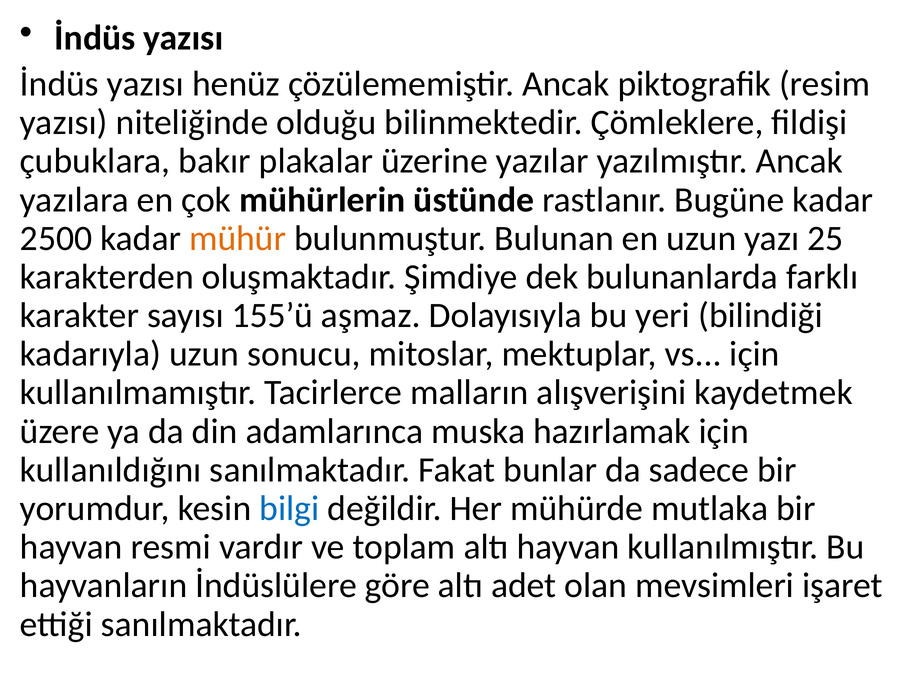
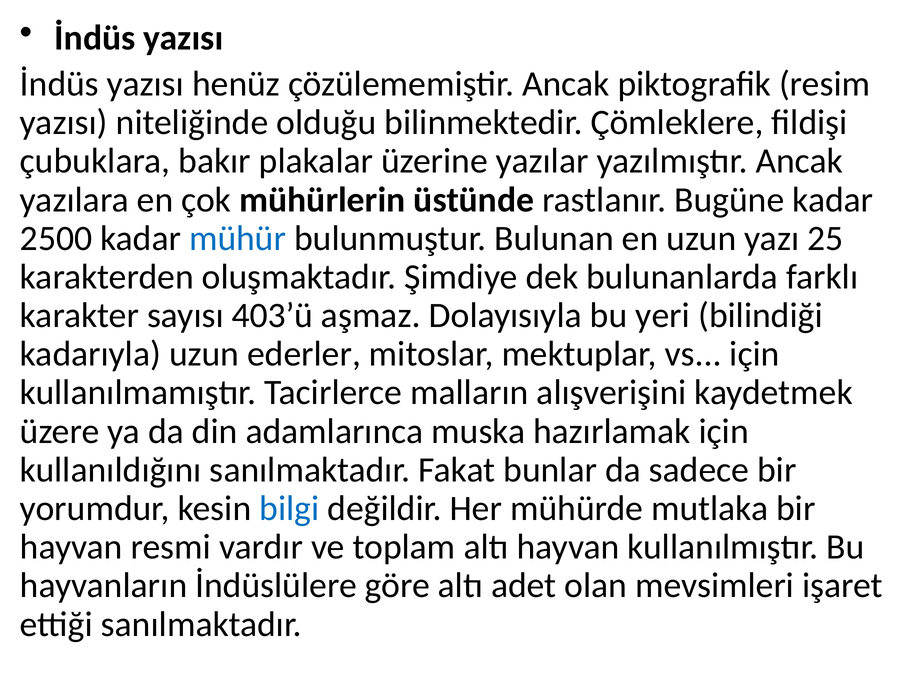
mühür colour: orange -> blue
155’ü: 155’ü -> 403’ü
sonucu: sonucu -> ederler
